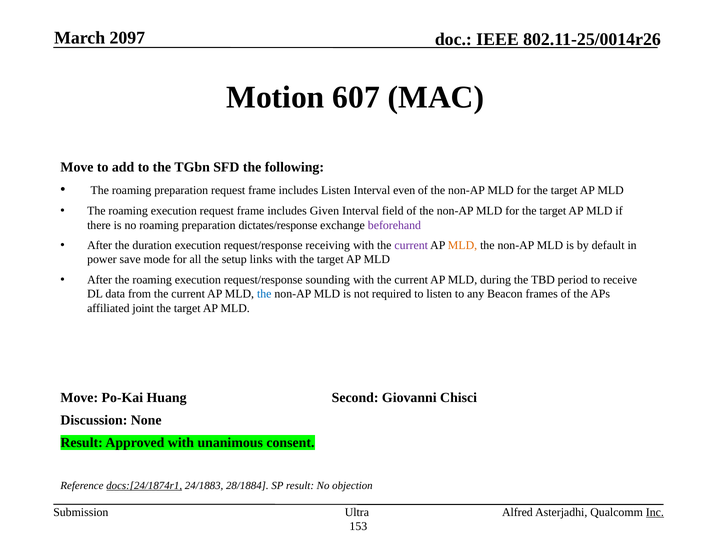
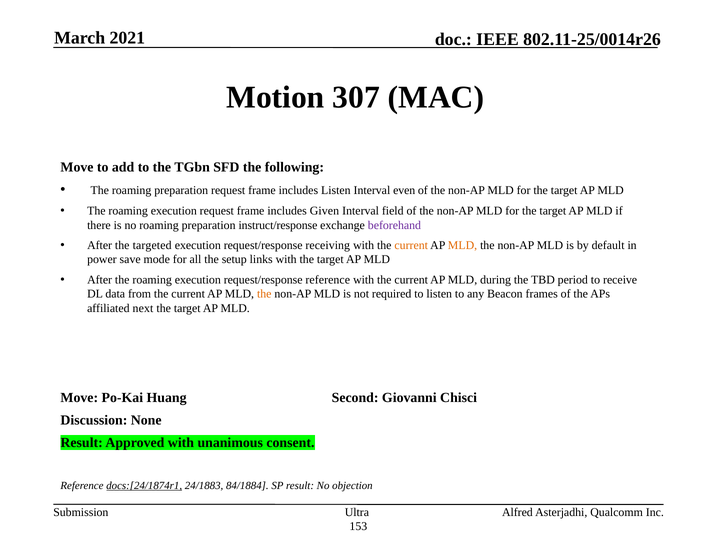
2097: 2097 -> 2021
607: 607 -> 307
dictates/response: dictates/response -> instruct/response
duration: duration -> targeted
current at (411, 245) colour: purple -> orange
request/response sounding: sounding -> reference
the at (264, 294) colour: blue -> orange
joint: joint -> next
28/1884: 28/1884 -> 84/1884
Inc underline: present -> none
